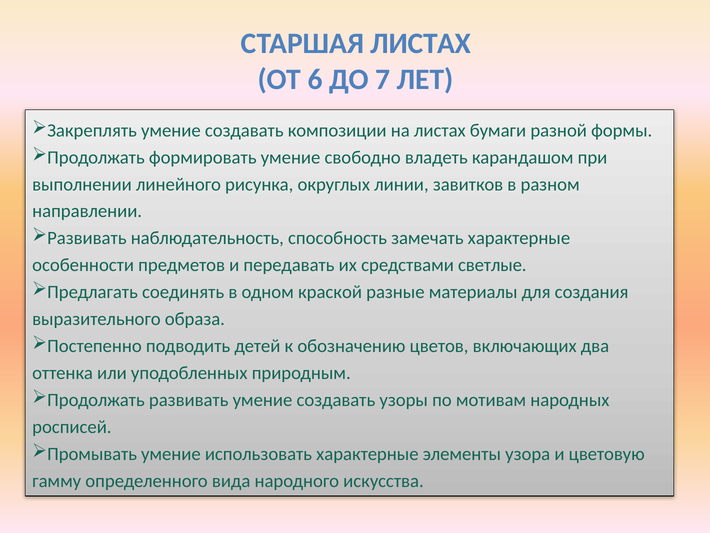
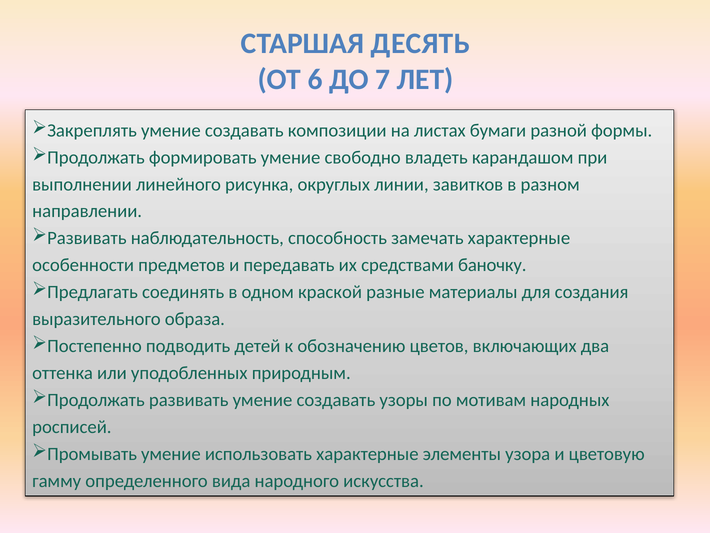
СТАРШАЯ ЛИСТАХ: ЛИСТАХ -> ДЕСЯТЬ
светлые: светлые -> баночку
